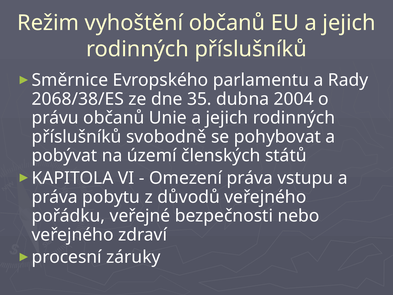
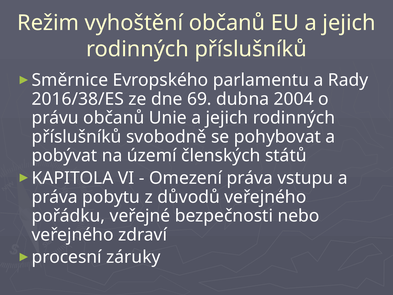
2068/38/ES: 2068/38/ES -> 2016/38/ES
35: 35 -> 69
